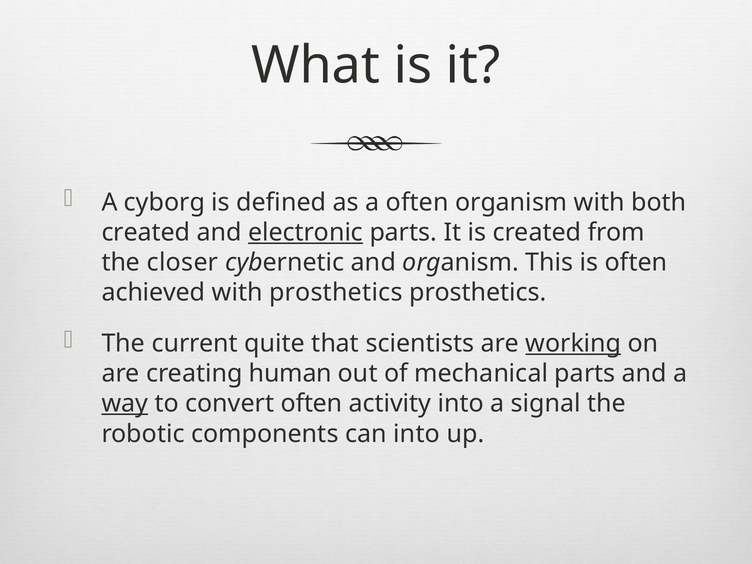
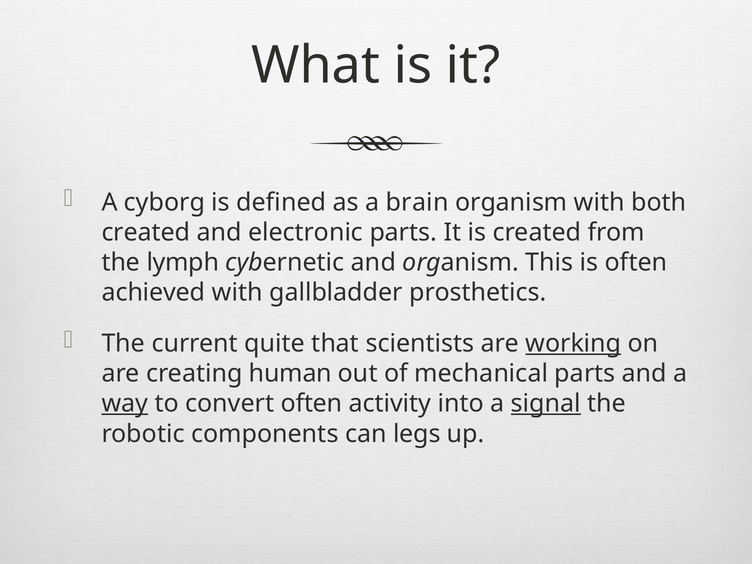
a often: often -> brain
electronic underline: present -> none
closer: closer -> lymph
with prosthetics: prosthetics -> gallbladder
signal underline: none -> present
can into: into -> legs
